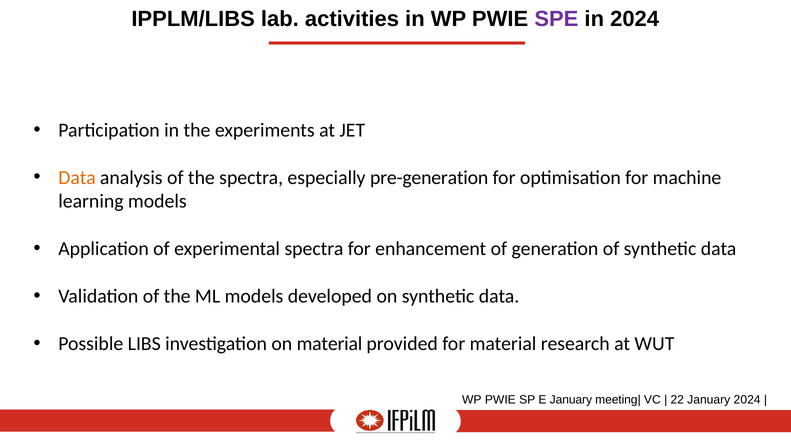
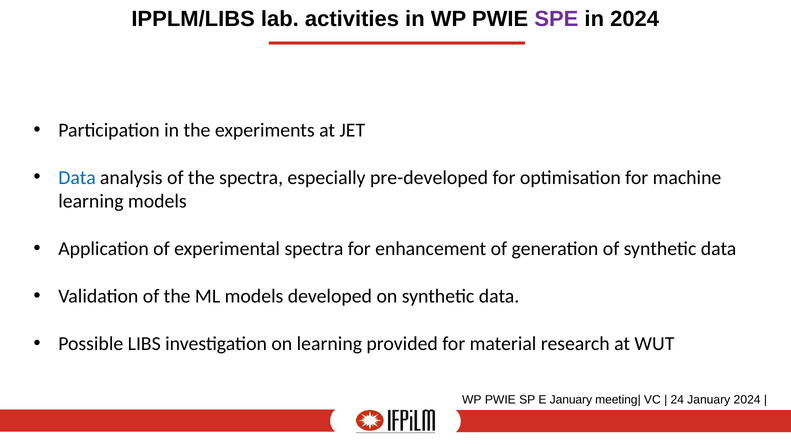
Data at (77, 177) colour: orange -> blue
pre-generation: pre-generation -> pre-developed
on material: material -> learning
22: 22 -> 24
